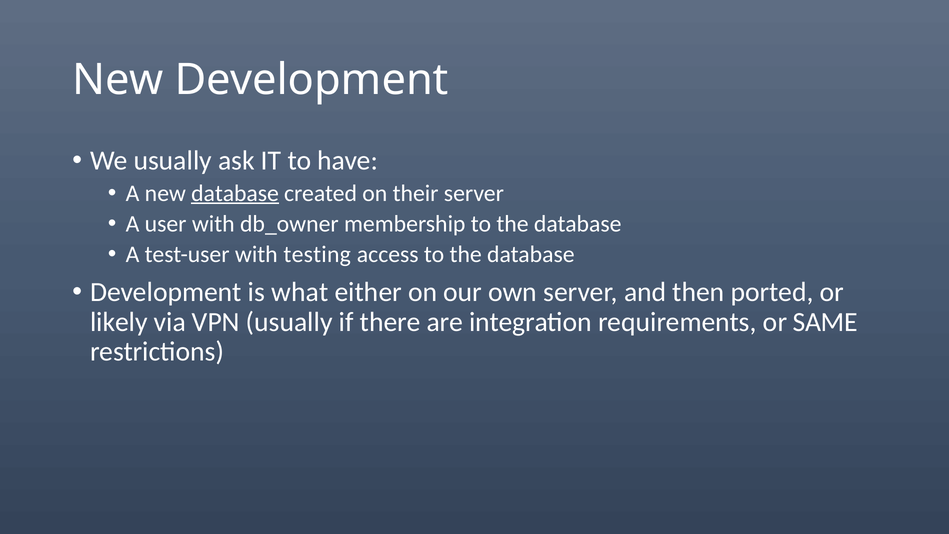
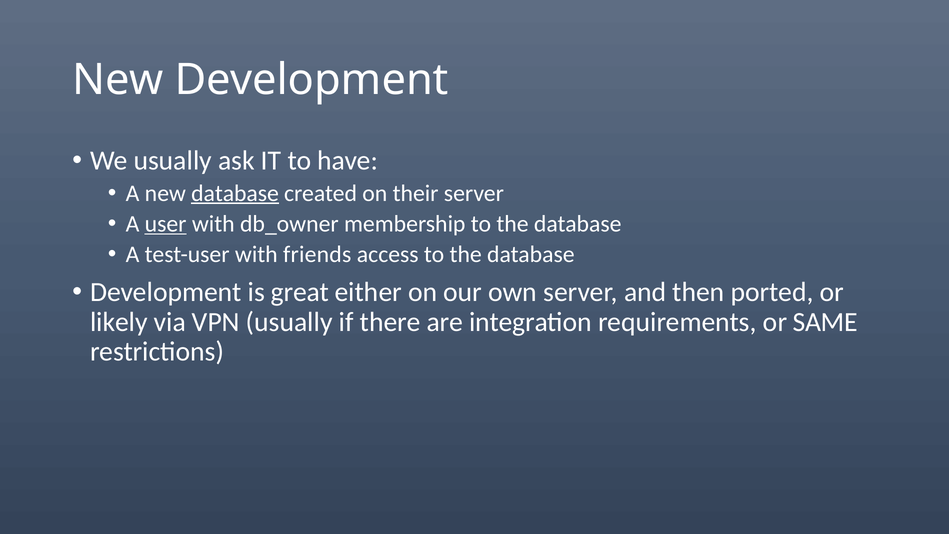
user underline: none -> present
testing: testing -> friends
what: what -> great
